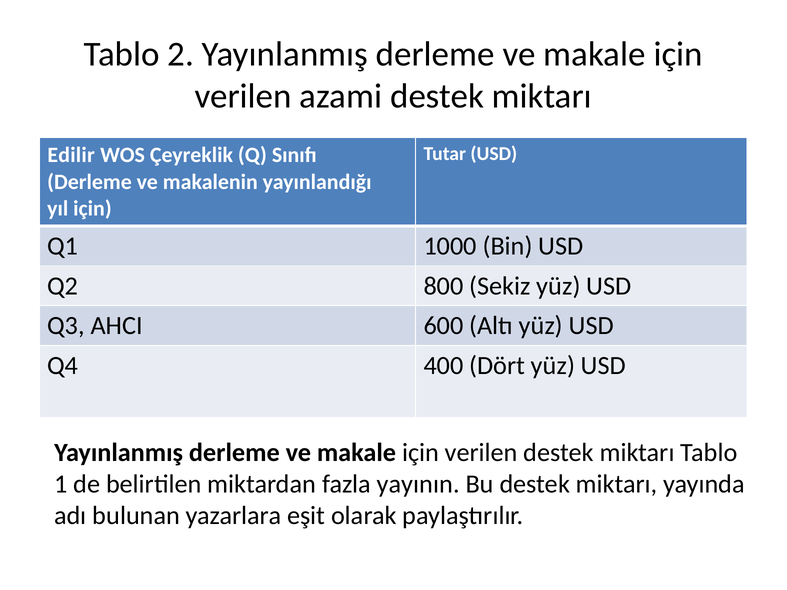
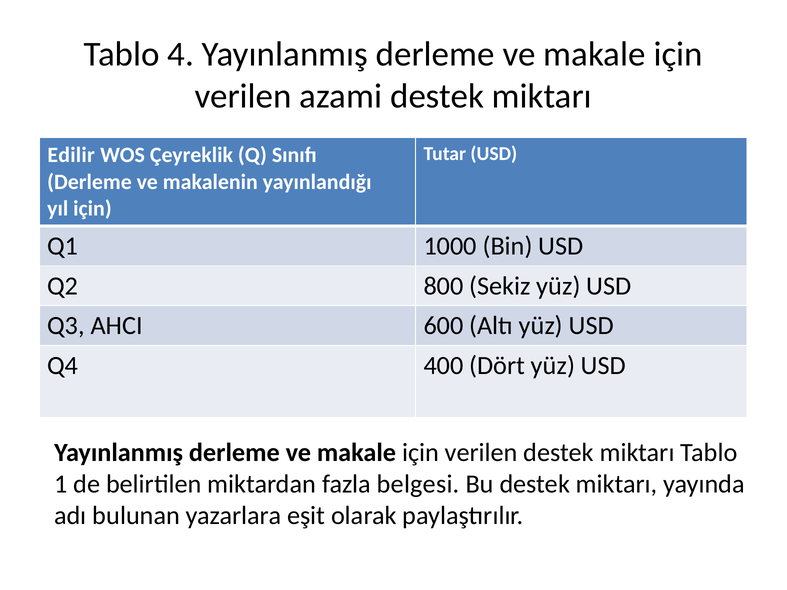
2: 2 -> 4
yayının: yayının -> belgesi
